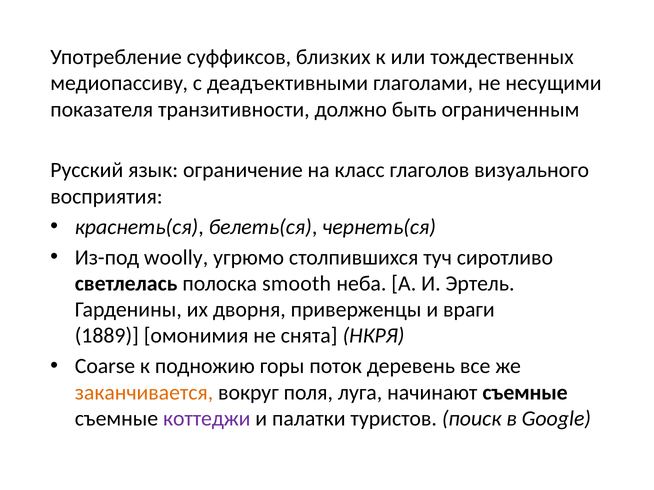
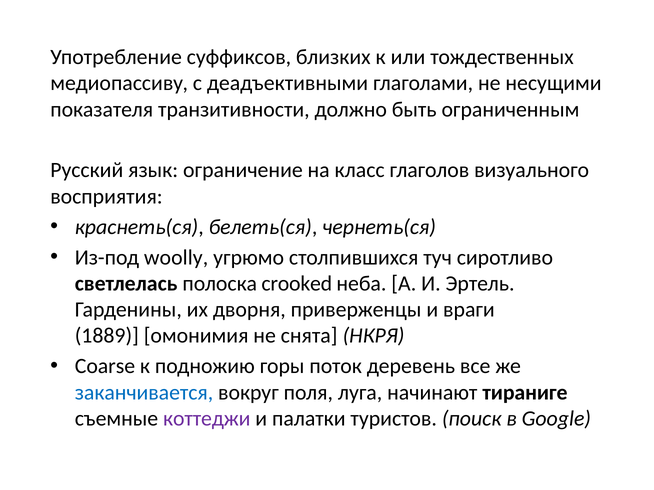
smooth: smooth -> crooked
заканчивается colour: orange -> blue
начинают съемные: съемные -> тираниге
